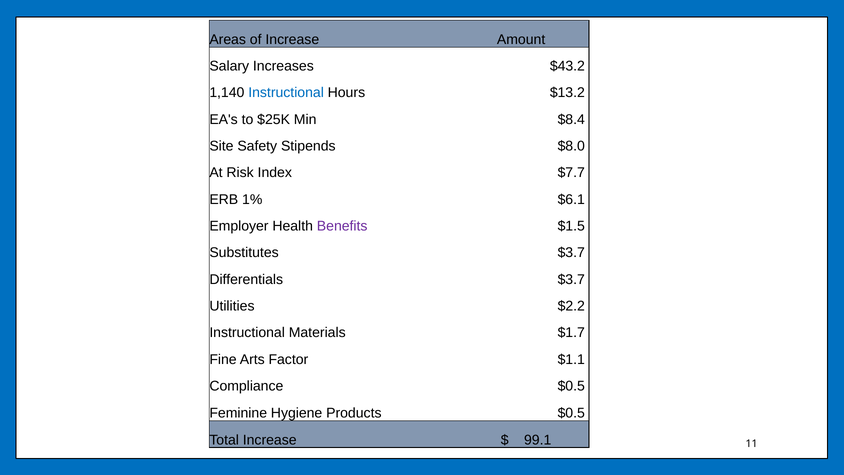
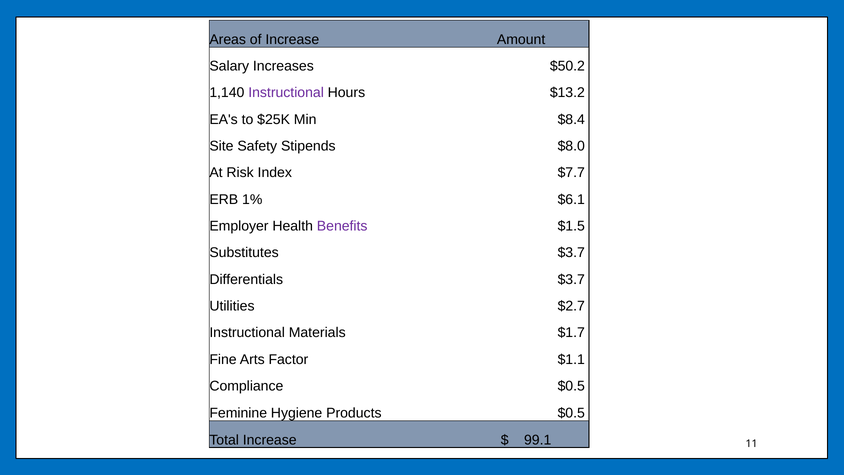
$43.2: $43.2 -> $50.2
Instructional at (286, 93) colour: blue -> purple
$2.2: $2.2 -> $2.7
